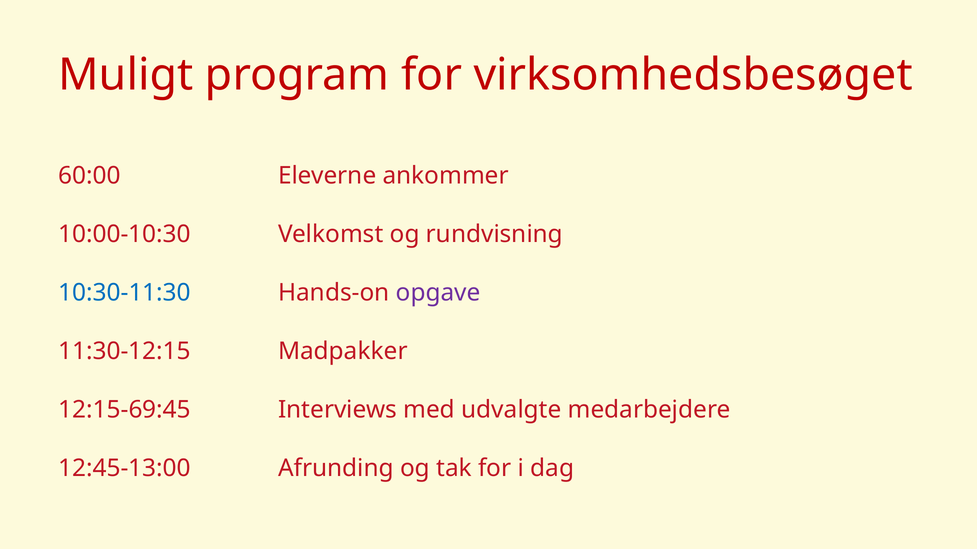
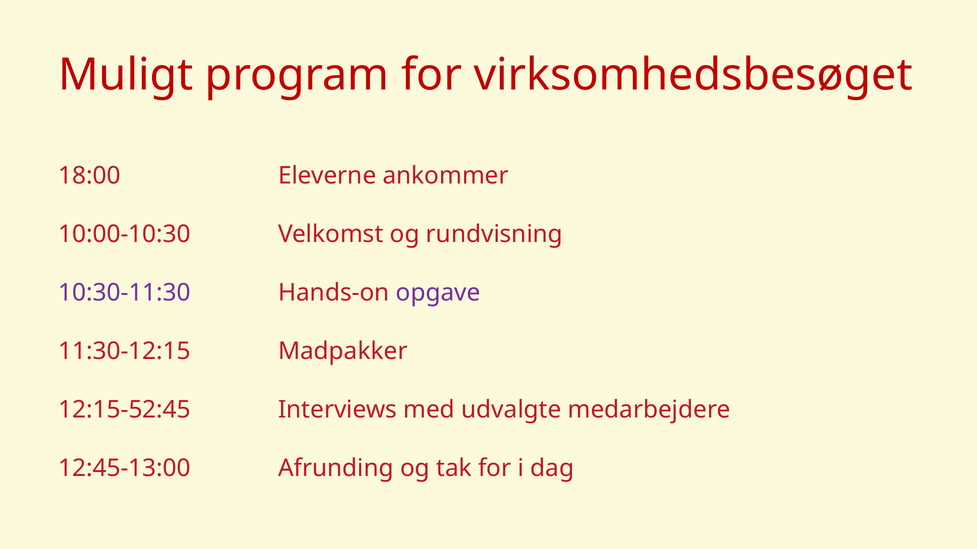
60:00: 60:00 -> 18:00
10:30-11:30 colour: blue -> purple
12:15-69:45: 12:15-69:45 -> 12:15-52:45
